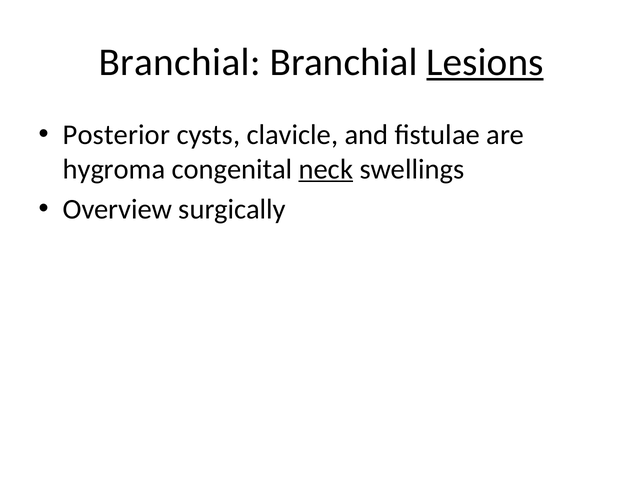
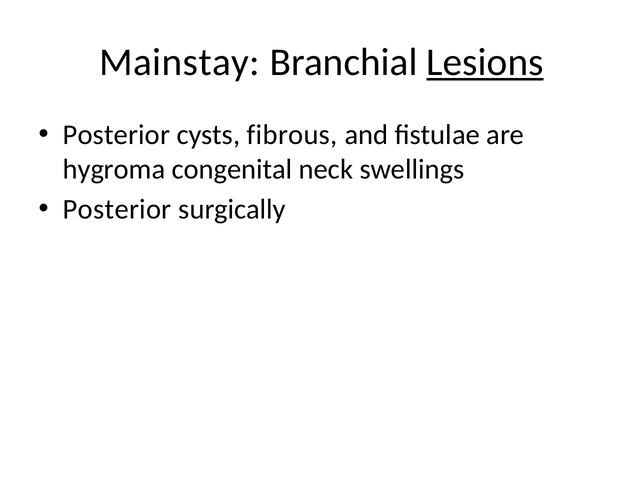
Branchial at (180, 62): Branchial -> Mainstay
clavicle: clavicle -> fibrous
neck underline: present -> none
Overview at (117, 209): Overview -> Posterior
